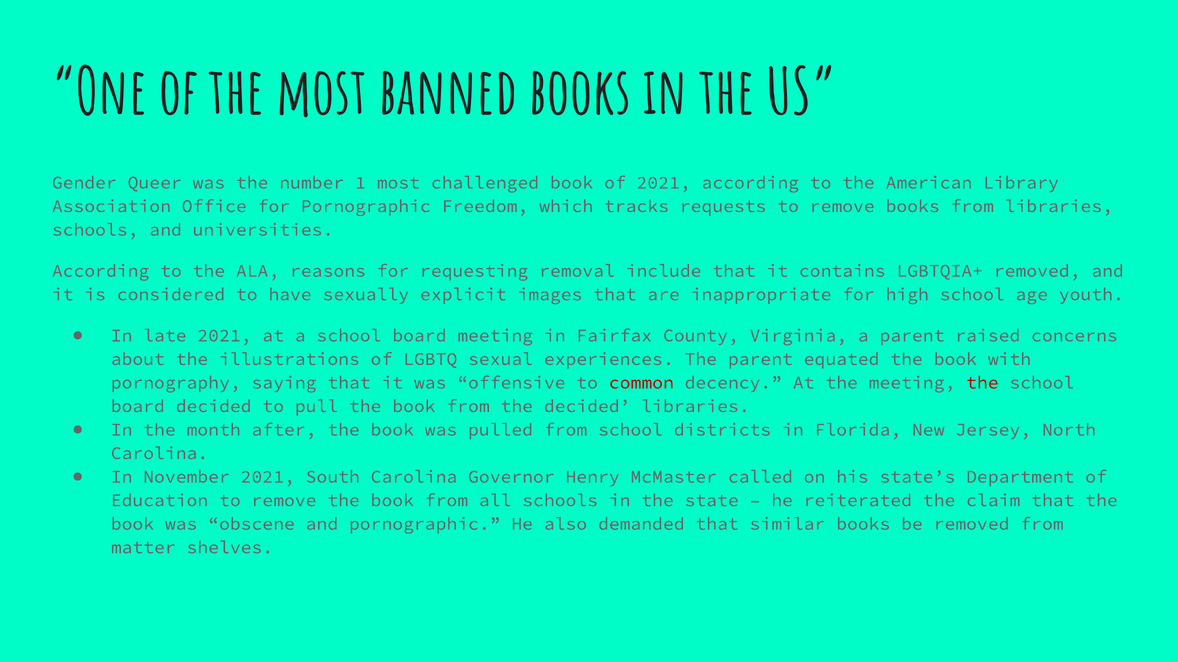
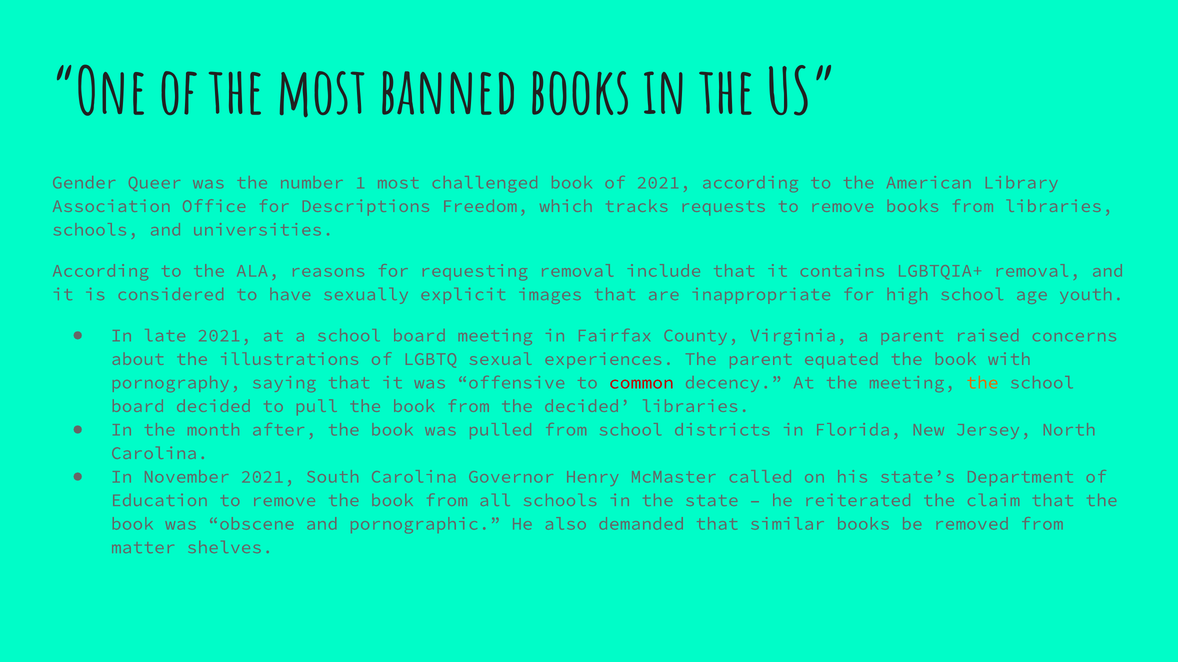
for Pornographic: Pornographic -> Descriptions
LGBTQIA+ removed: removed -> removal
the at (982, 383) colour: red -> orange
